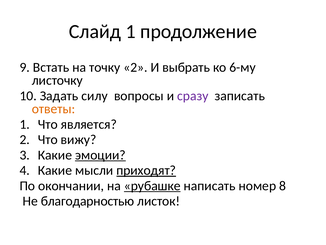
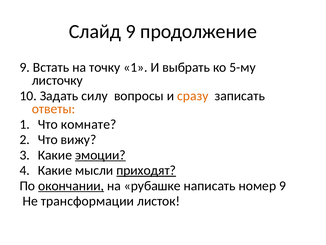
Слайд 1: 1 -> 9
точку 2: 2 -> 1
6-му: 6-му -> 5-му
сразу colour: purple -> orange
является: является -> комнате
окончании underline: none -> present
рубашке underline: present -> none
номер 8: 8 -> 9
благодарностью: благодарностью -> трансформации
